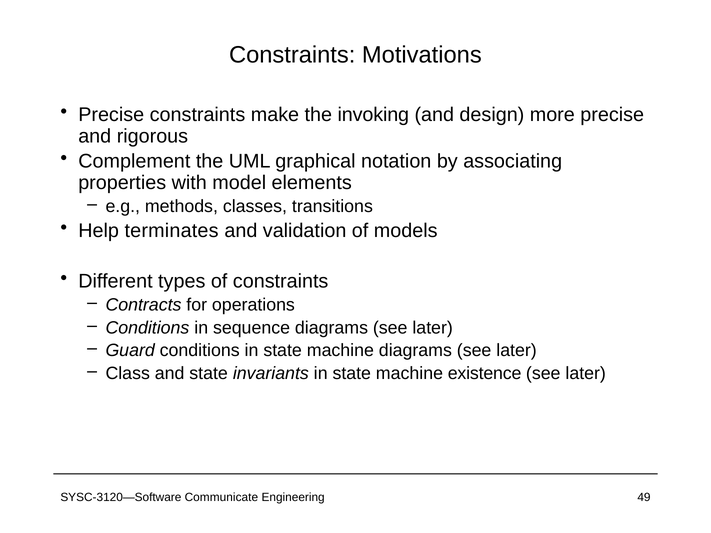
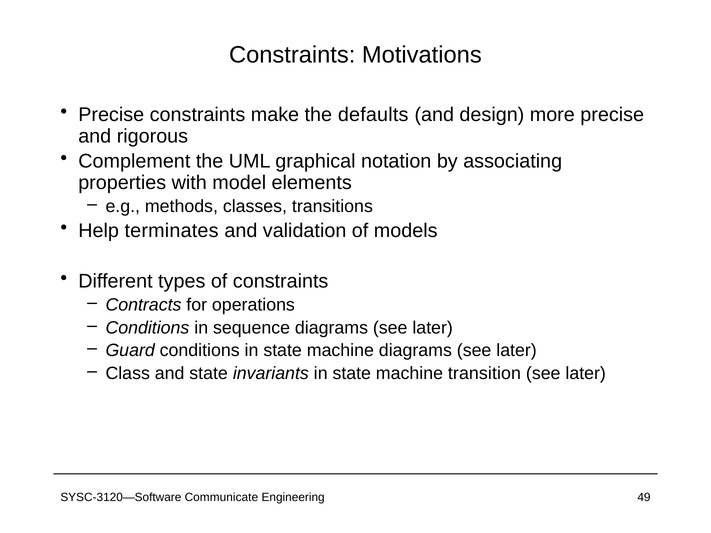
invoking: invoking -> defaults
existence: existence -> transition
